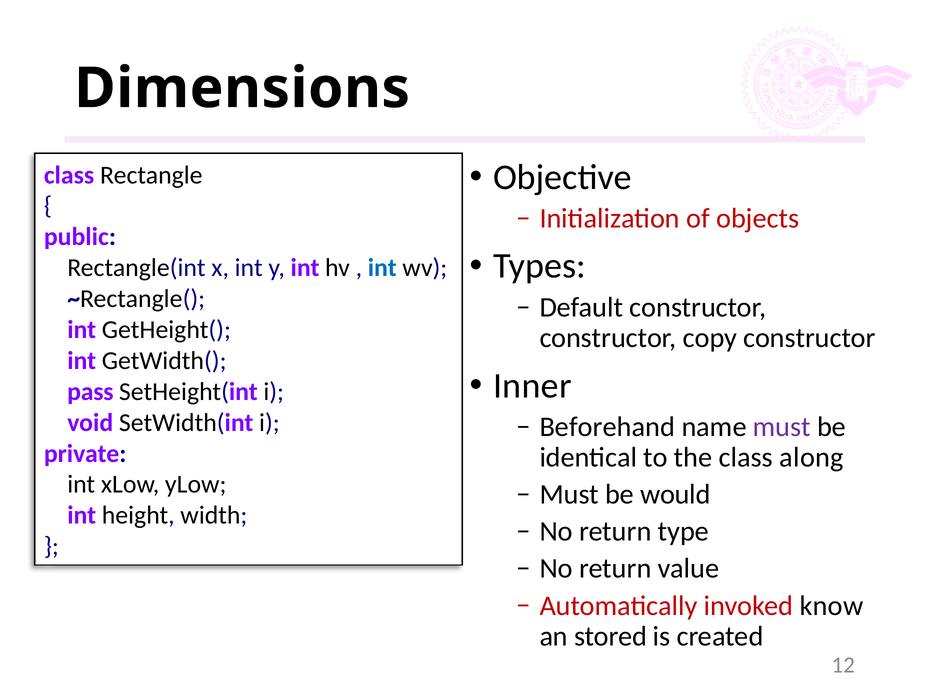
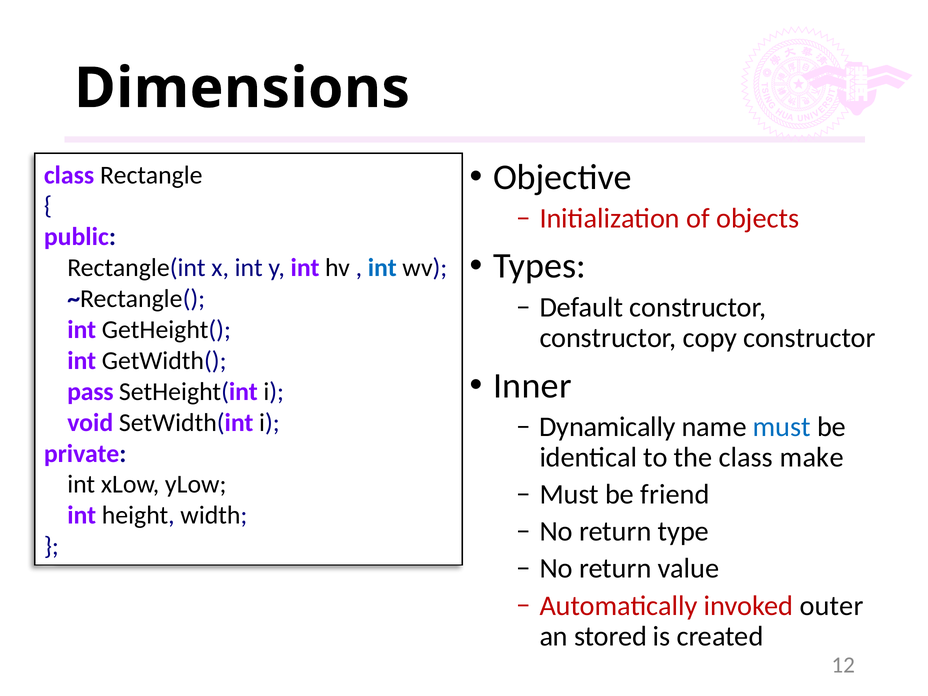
Beforehand: Beforehand -> Dynamically
must at (782, 427) colour: purple -> blue
along: along -> make
would: would -> friend
know: know -> outer
